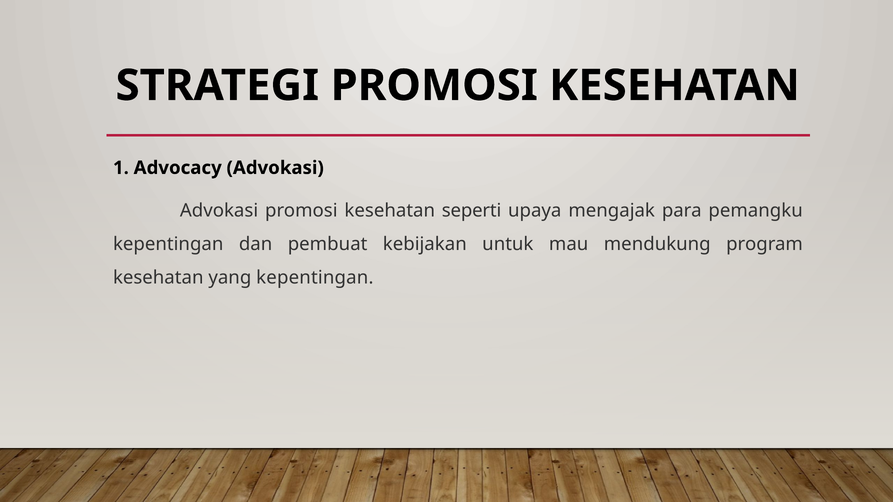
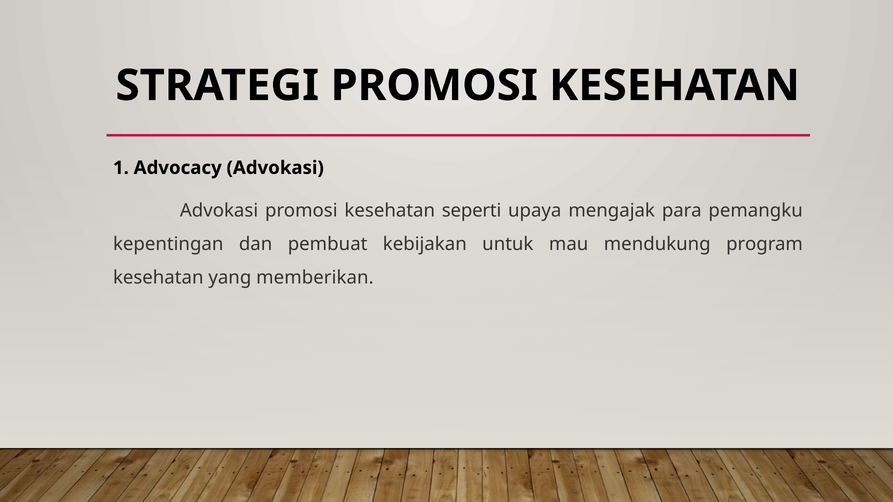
yang kepentingan: kepentingan -> memberikan
